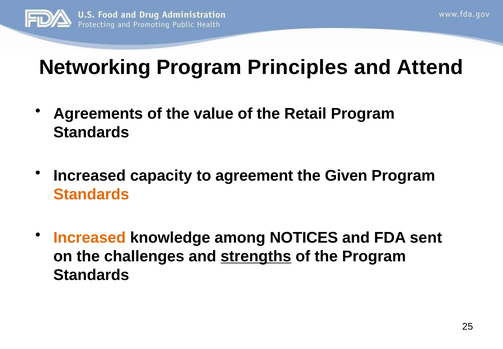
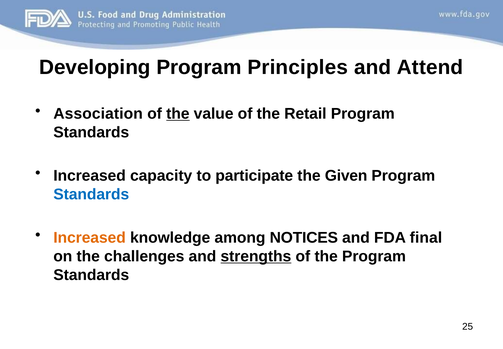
Networking: Networking -> Developing
Agreements: Agreements -> Association
the at (178, 114) underline: none -> present
agreement: agreement -> participate
Standards at (91, 194) colour: orange -> blue
sent: sent -> final
